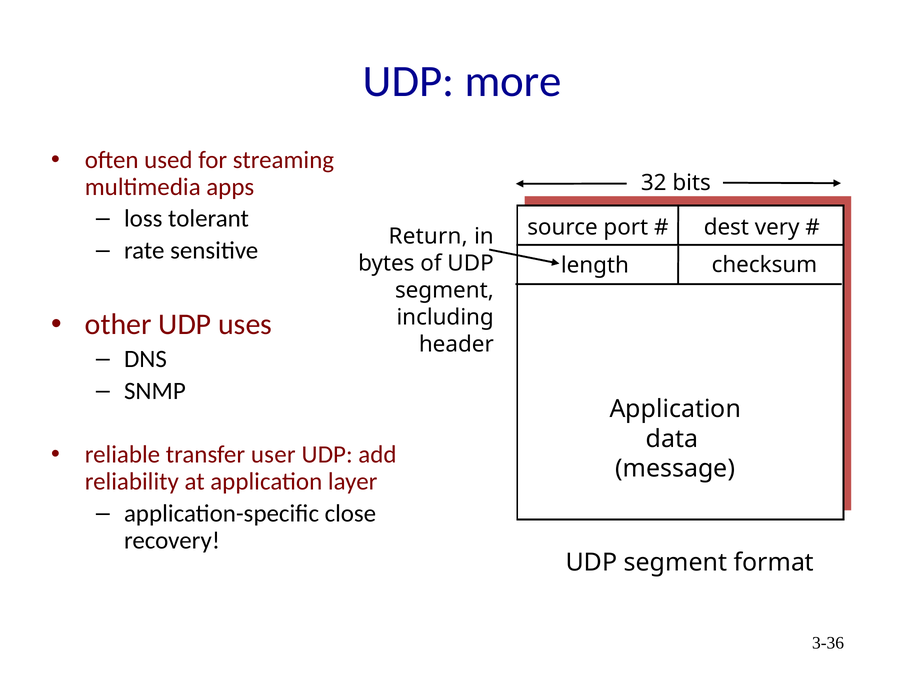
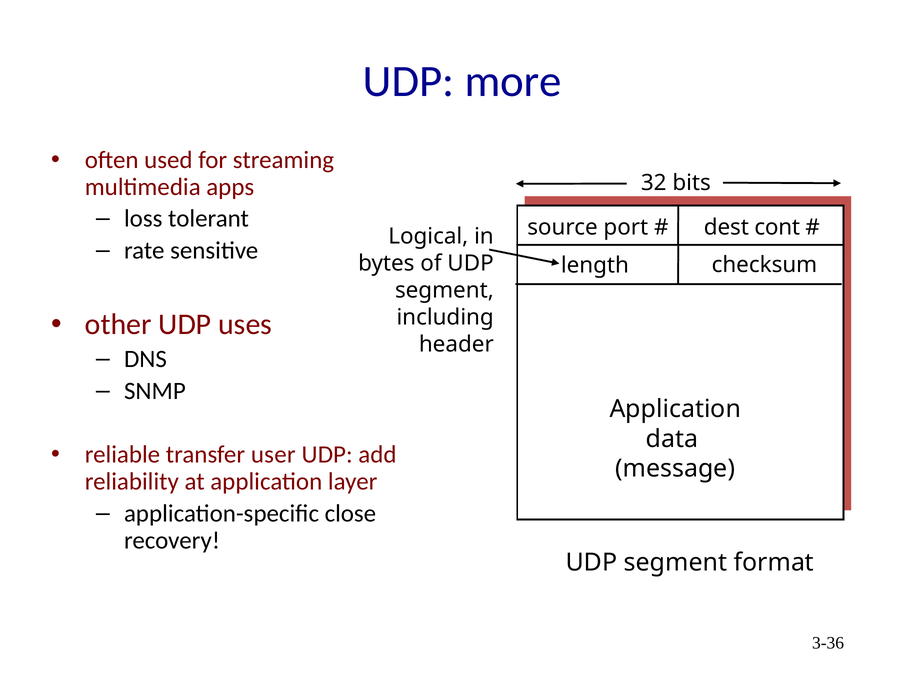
very: very -> cont
Return: Return -> Logical
